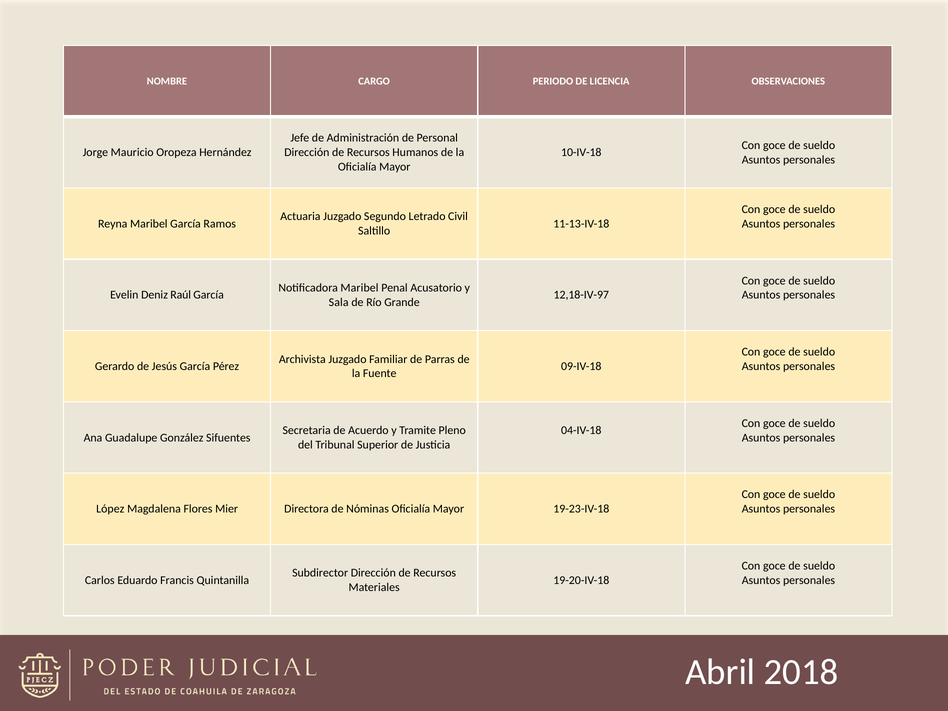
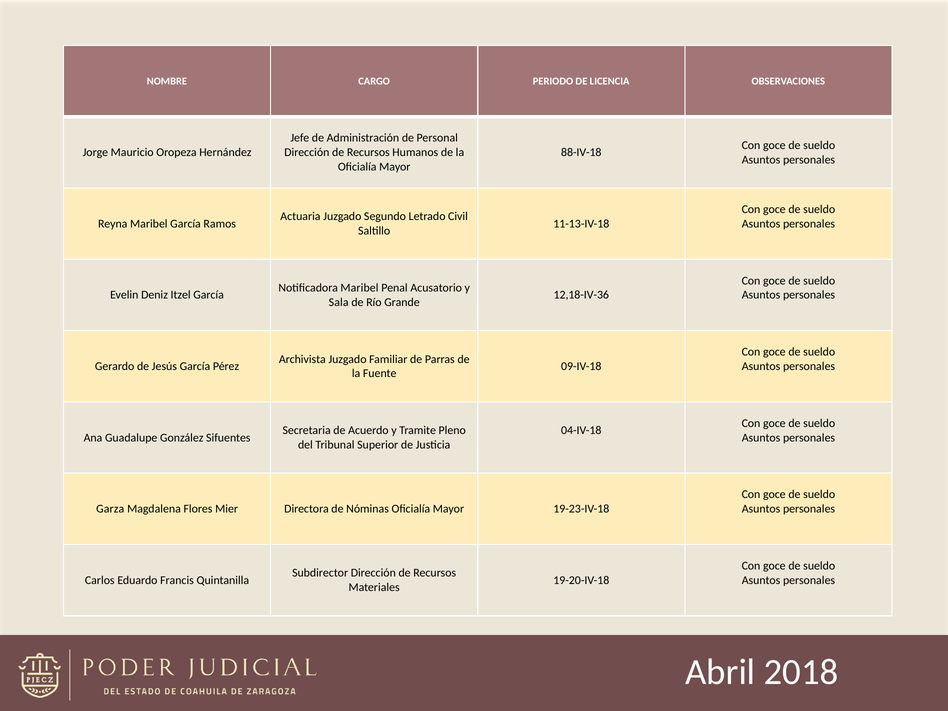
10-IV-18: 10-IV-18 -> 88-IV-18
Raúl: Raúl -> Itzel
12,18-IV-97: 12,18-IV-97 -> 12,18-IV-36
López: López -> Garza
